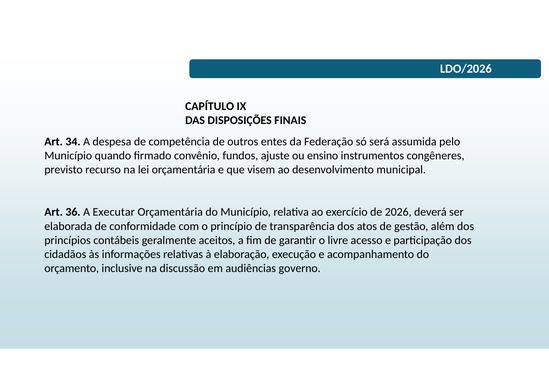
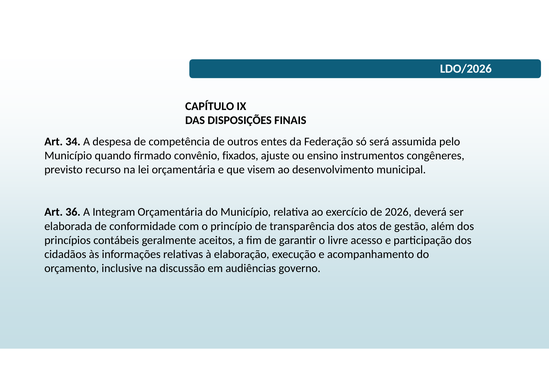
fundos: fundos -> fixados
Executar: Executar -> Integram
